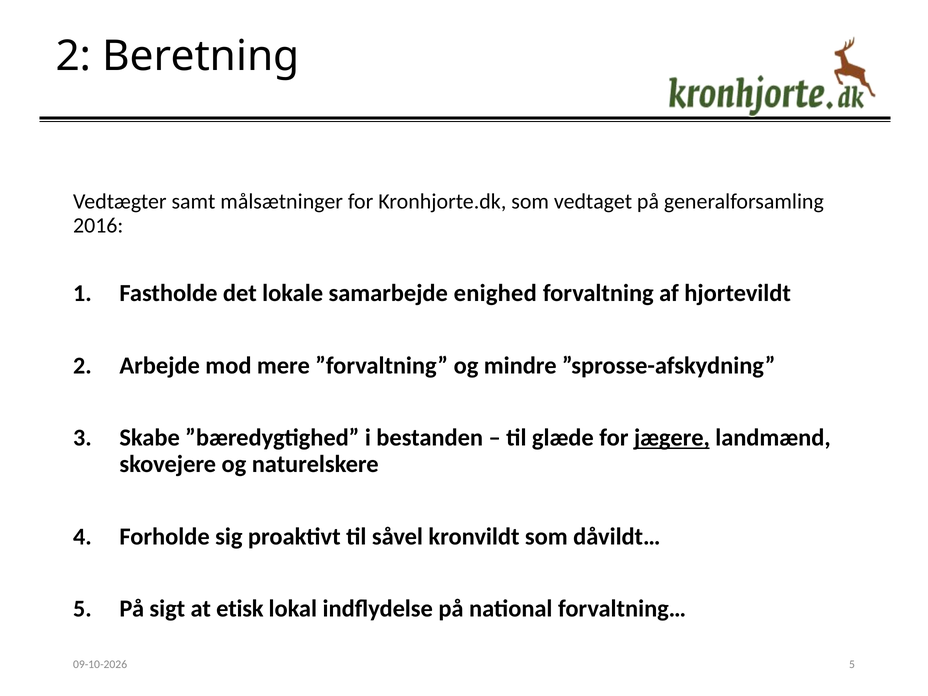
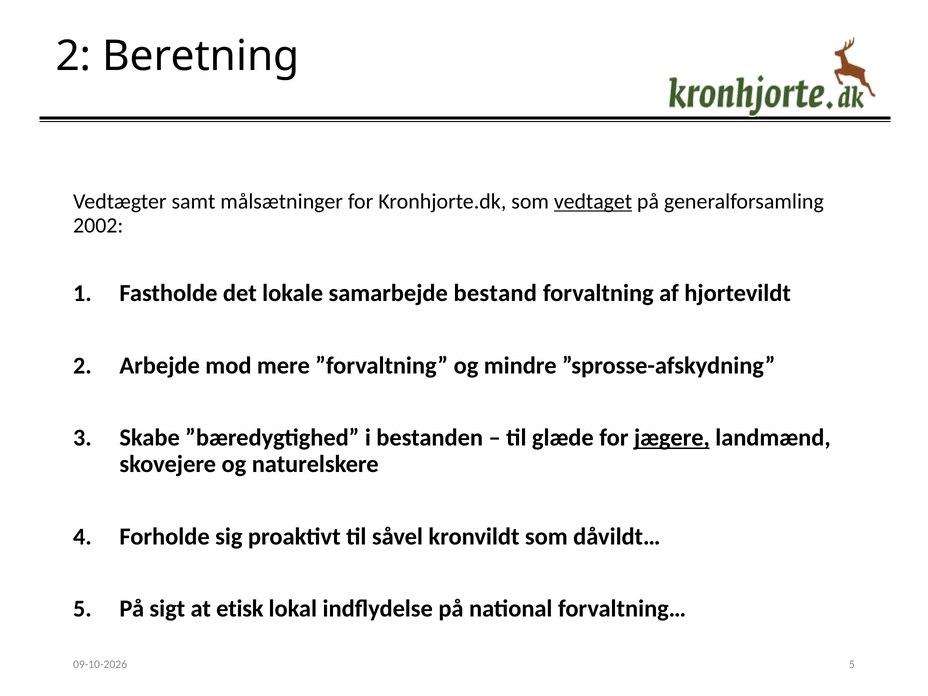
vedtaget underline: none -> present
2016: 2016 -> 2002
enighed: enighed -> bestand
